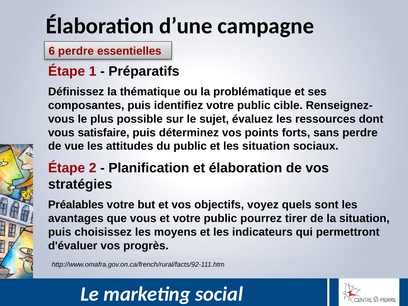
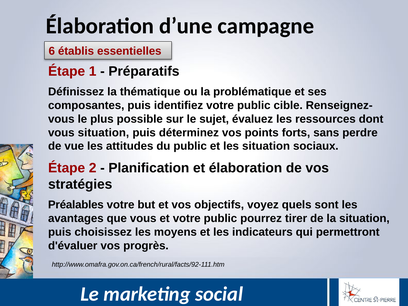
6 perdre: perdre -> établis
vous satisfaire: satisfaire -> situation
